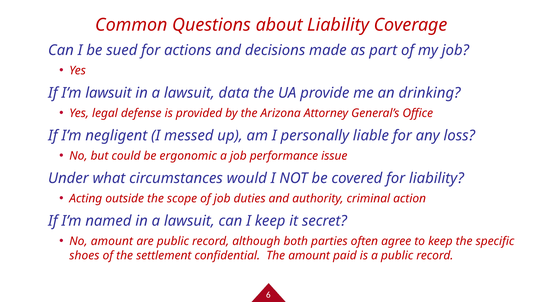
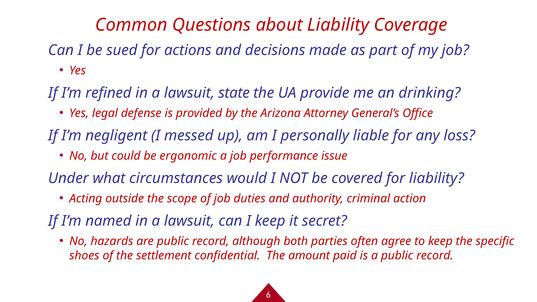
I’m lawsuit: lawsuit -> refined
data: data -> state
No amount: amount -> hazards
